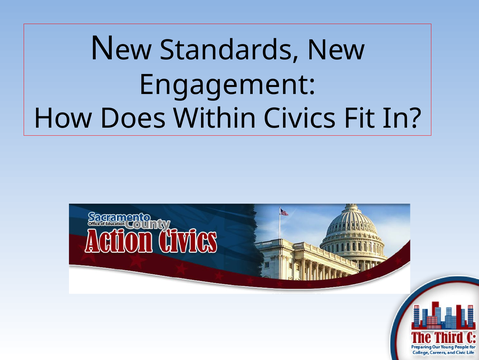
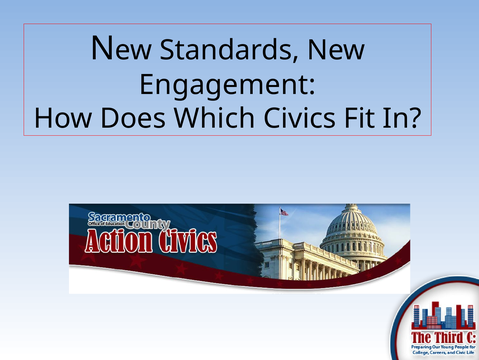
Within: Within -> Which
